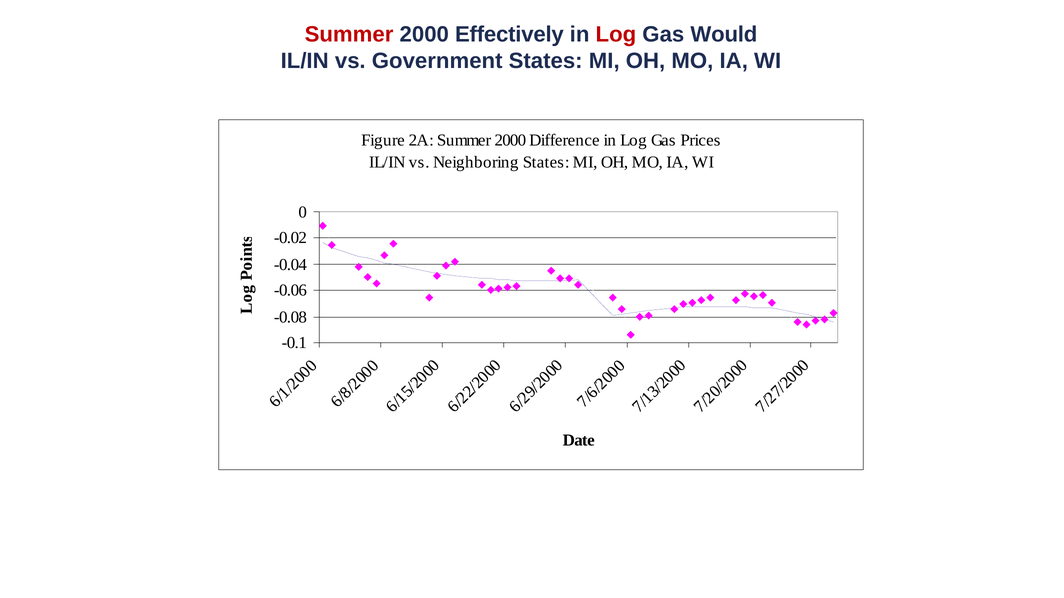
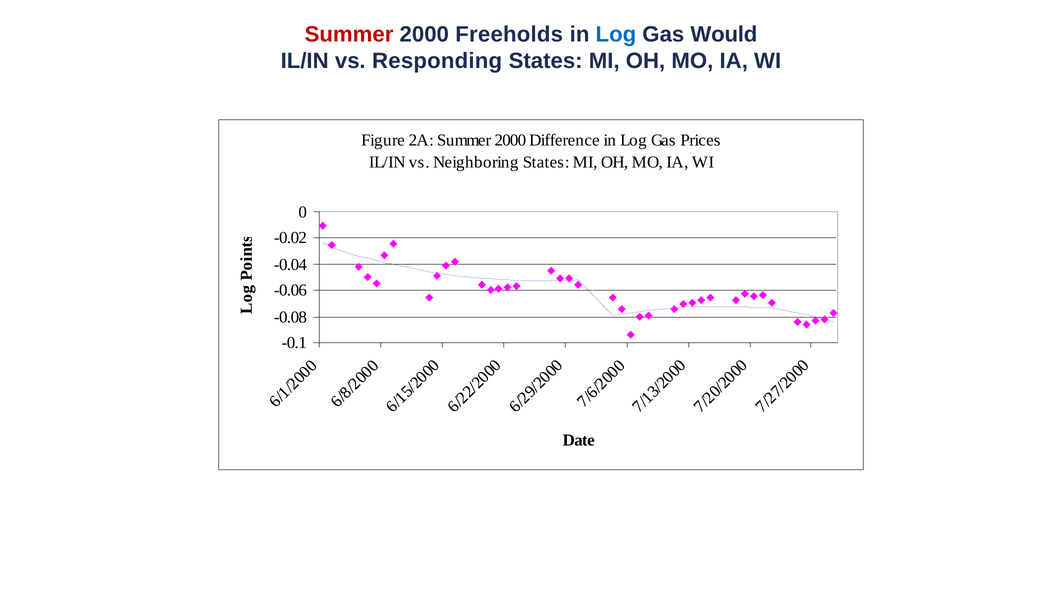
Effectively: Effectively -> Freeholds
Log at (616, 34) colour: red -> blue
Government: Government -> Responding
